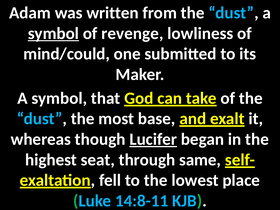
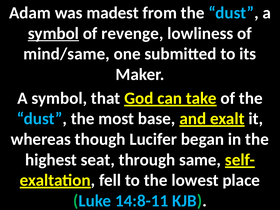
written: written -> madest
mind/could: mind/could -> mind/same
Lucifer underline: present -> none
